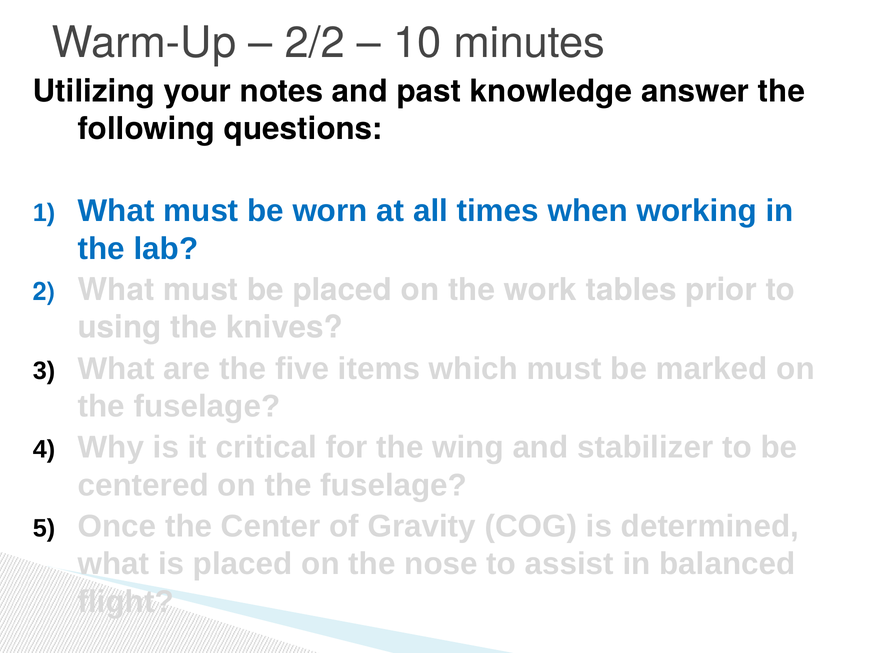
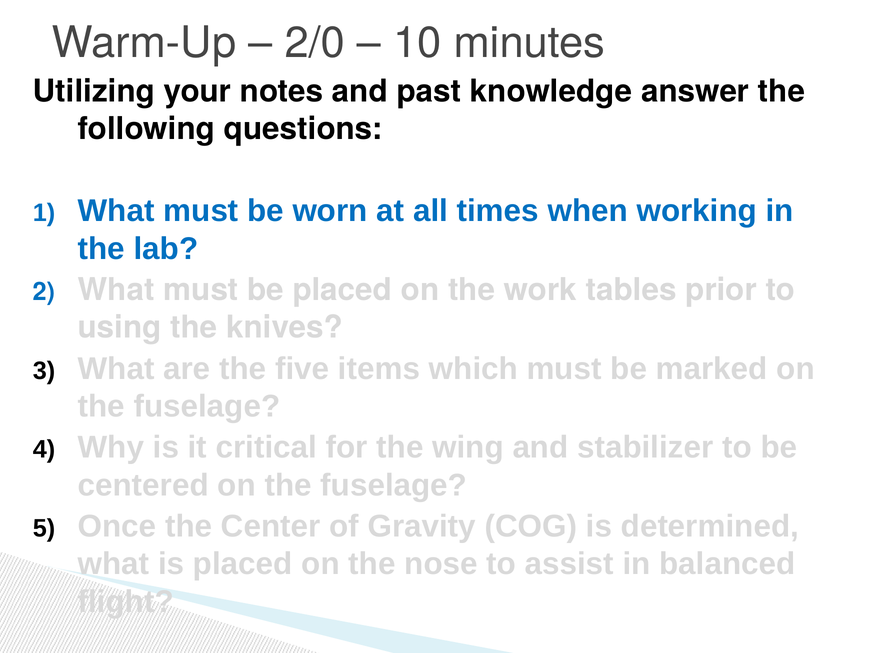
2/2: 2/2 -> 2/0
